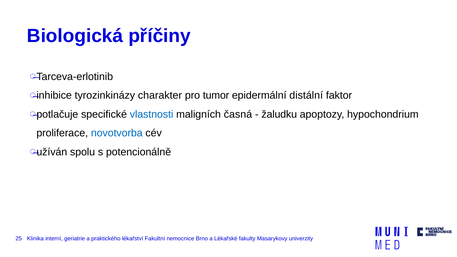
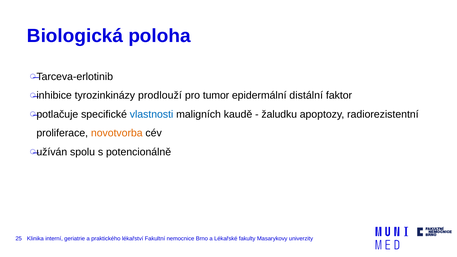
příčiny: příčiny -> poloha
charakter: charakter -> prodlouží
časná: časná -> kaudě
hypochondrium: hypochondrium -> radiorezistentní
novotvorba colour: blue -> orange
